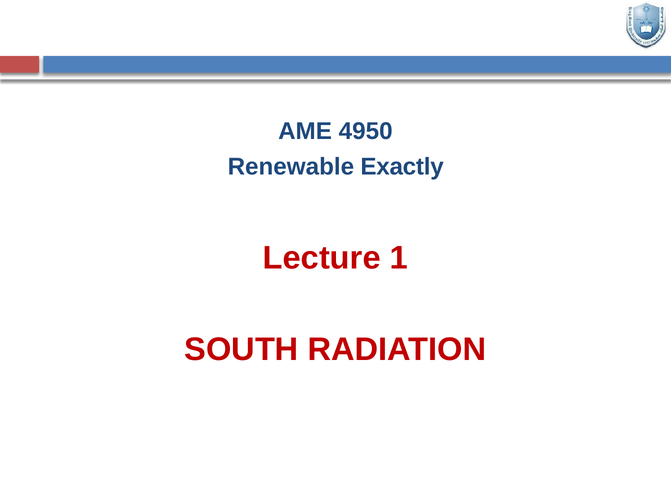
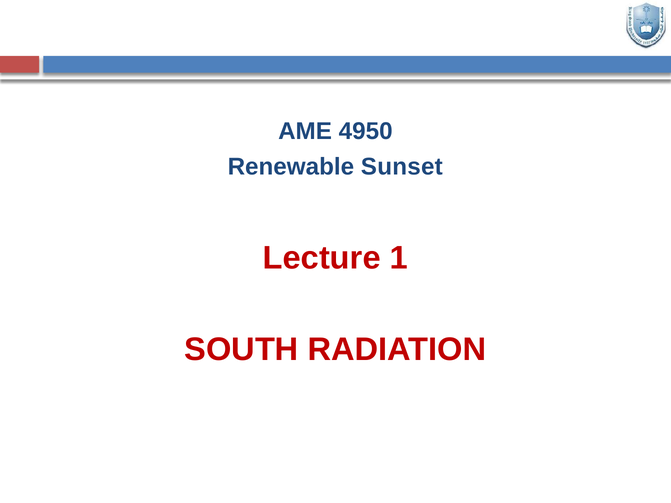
Exactly: Exactly -> Sunset
